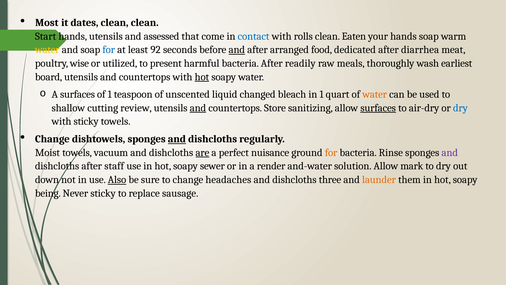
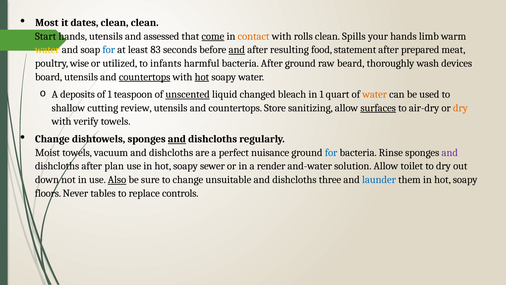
come underline: none -> present
contact colour: blue -> orange
Eaten: Eaten -> Spills
hands soap: soap -> limb
92: 92 -> 83
arranged: arranged -> resulting
dedicated: dedicated -> statement
diarrhea: diarrhea -> prepared
present: present -> infants
After readily: readily -> ground
meals: meals -> beard
earliest: earliest -> devices
countertops at (145, 77) underline: none -> present
A surfaces: surfaces -> deposits
unscented underline: none -> present
and at (198, 108) underline: present -> none
dry at (460, 108) colour: blue -> orange
with sticky: sticky -> verify
are underline: present -> none
for at (331, 152) colour: orange -> blue
staff: staff -> plan
mark: mark -> toilet
headaches: headaches -> unsuitable
launder colour: orange -> blue
being: being -> floors
Never sticky: sticky -> tables
sausage: sausage -> controls
